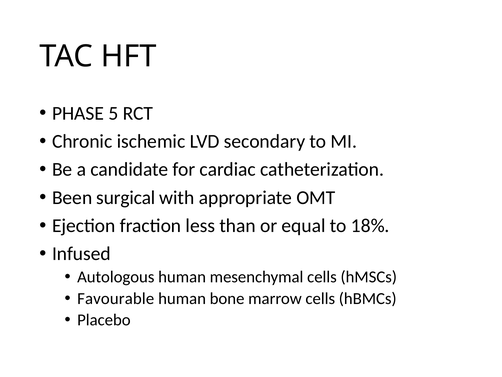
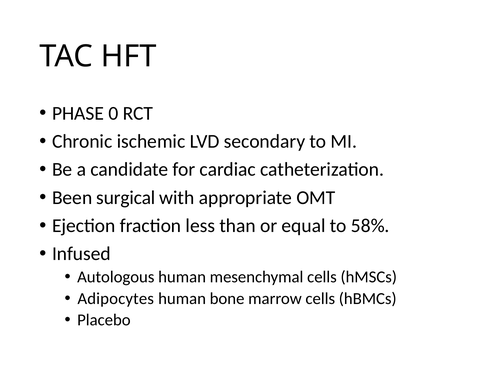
5: 5 -> 0
18%: 18% -> 58%
Favourable: Favourable -> Adipocytes
